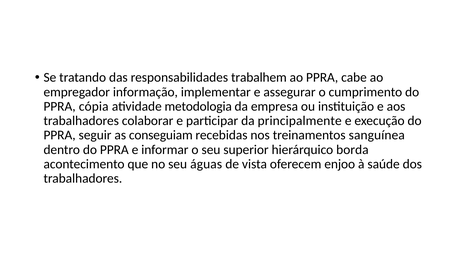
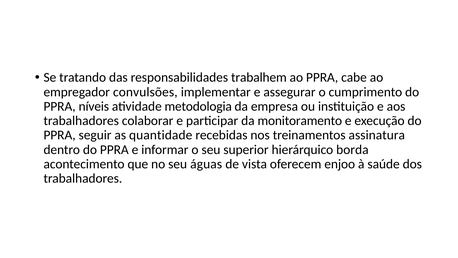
informação: informação -> convulsões
cópia: cópia -> níveis
principalmente: principalmente -> monitoramento
conseguiam: conseguiam -> quantidade
sanguínea: sanguínea -> assinatura
